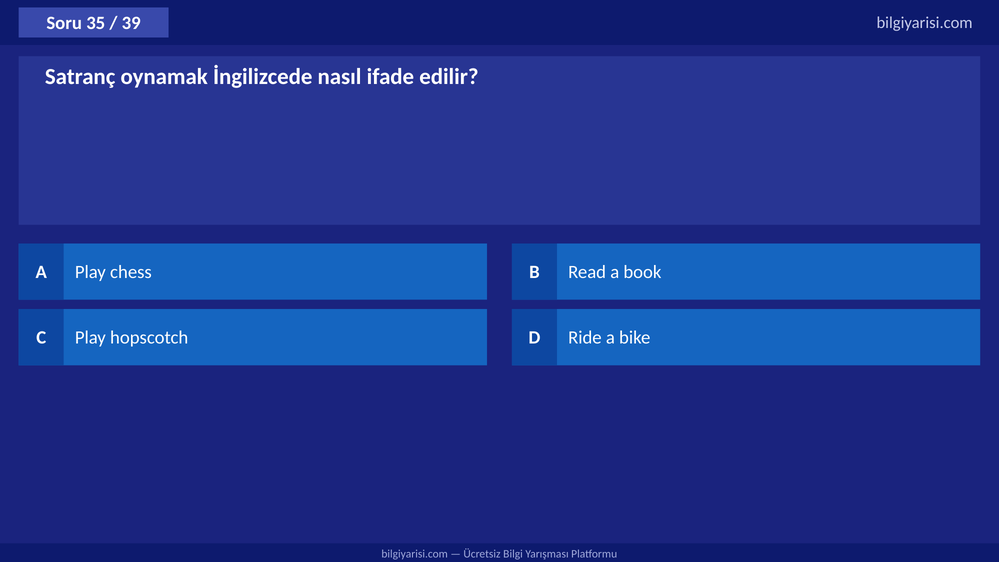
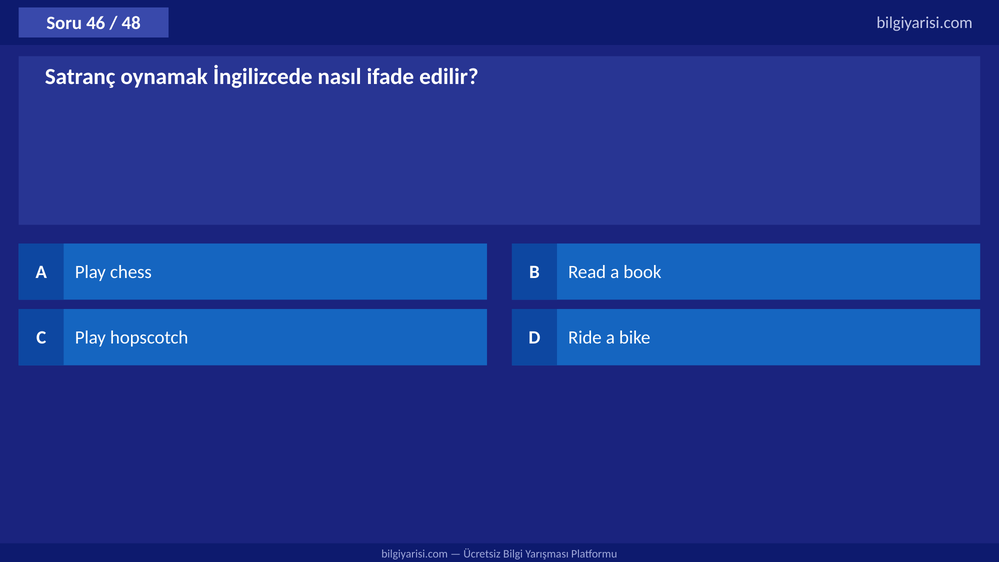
35: 35 -> 46
39: 39 -> 48
